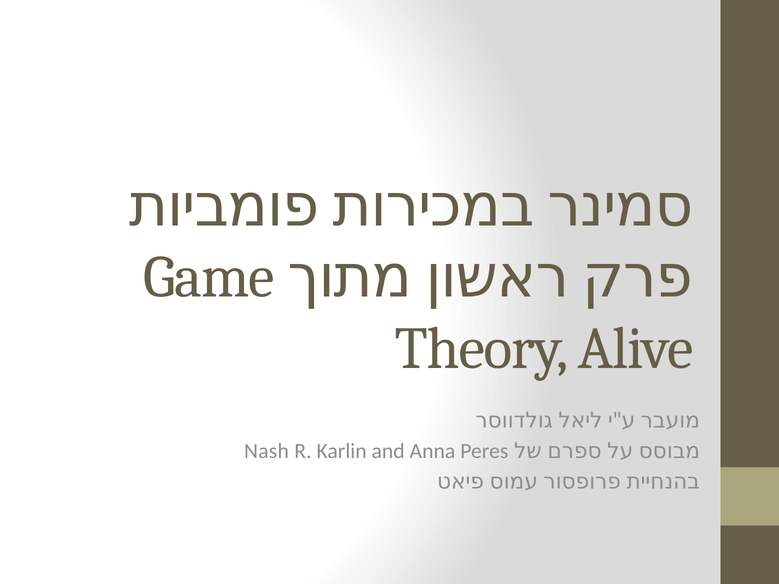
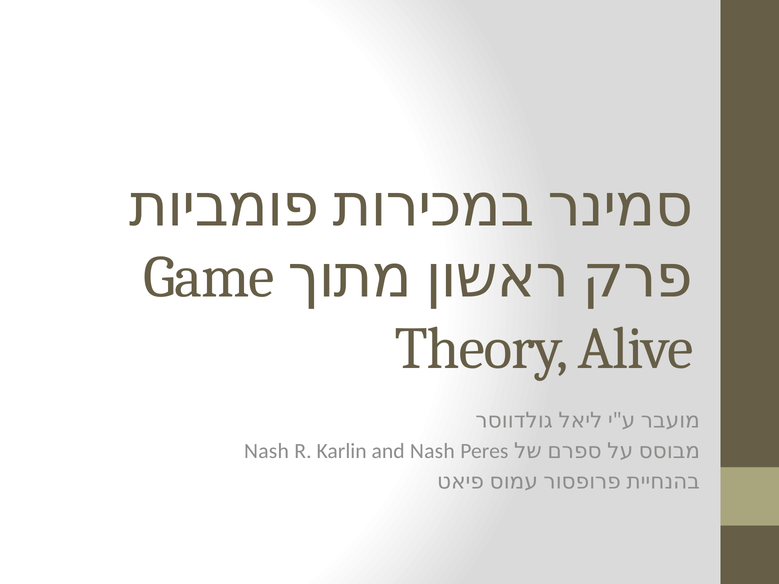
and Anna: Anna -> Nash
